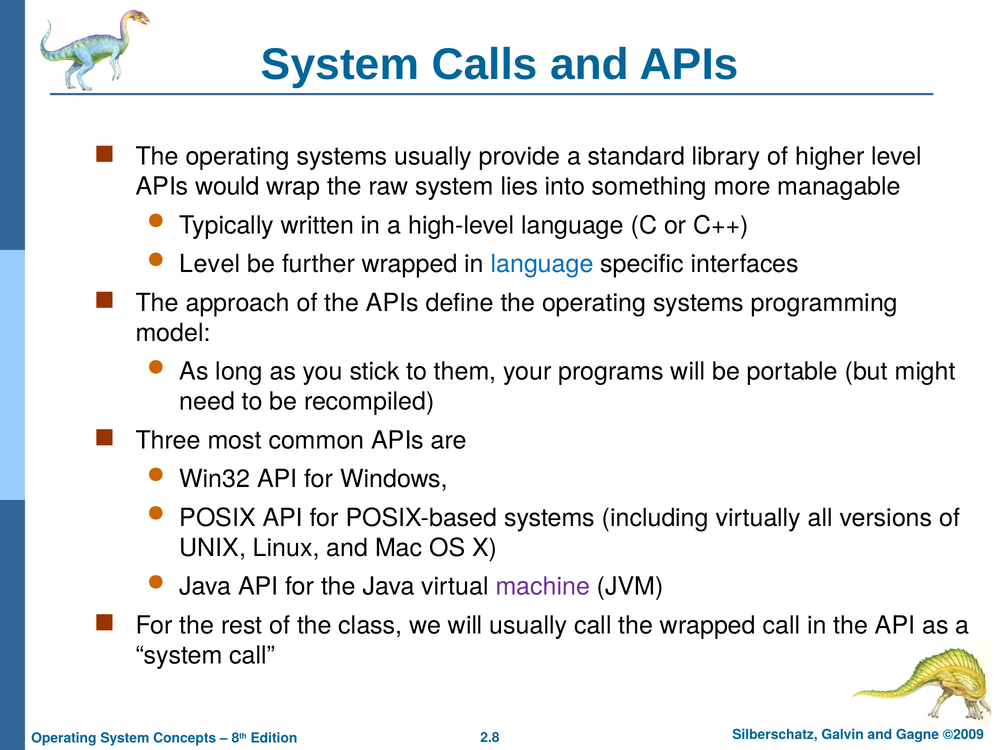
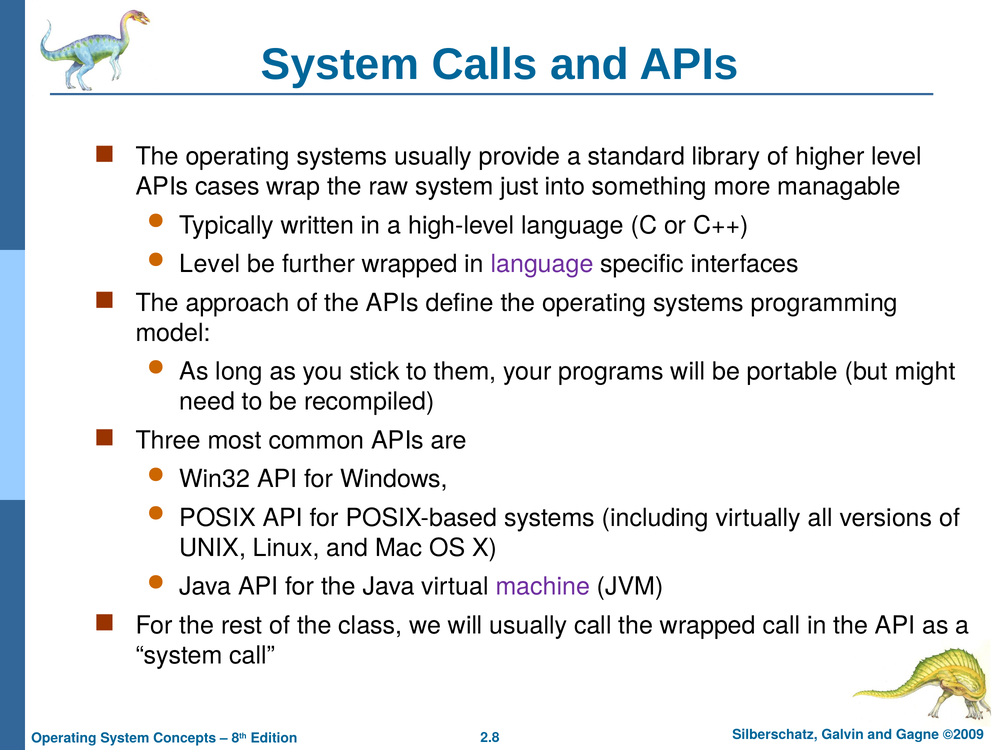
would: would -> cases
lies: lies -> just
language at (542, 264) colour: blue -> purple
